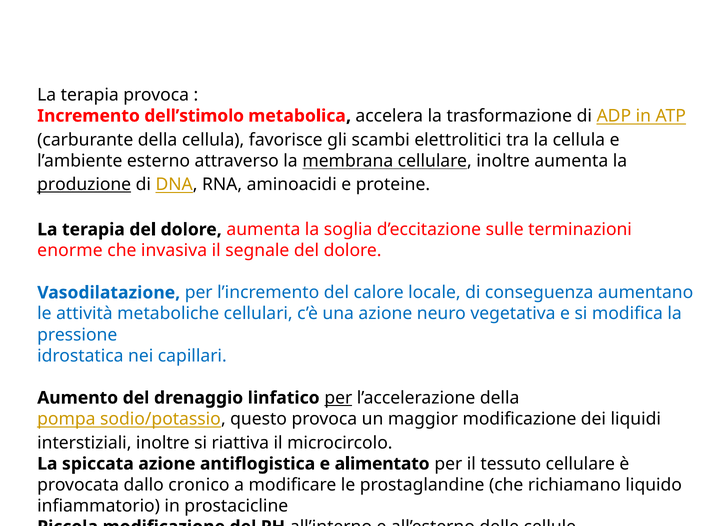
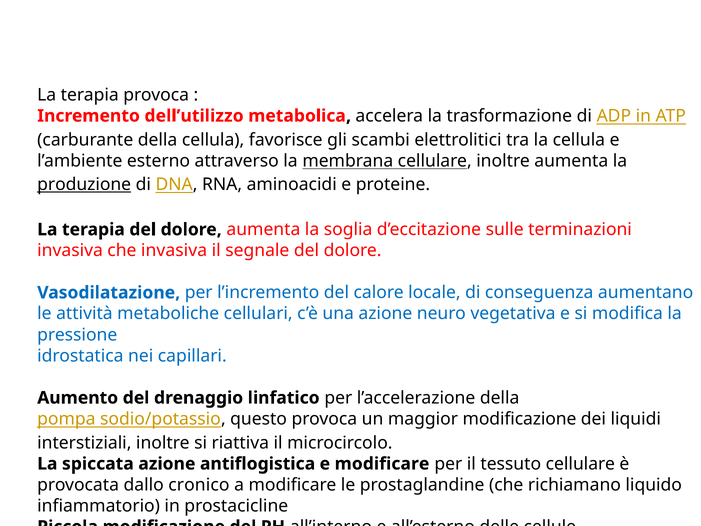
dell’stimolo: dell’stimolo -> dell’utilizzo
enorme at (70, 250): enorme -> invasiva
per at (338, 398) underline: present -> none
e alimentato: alimentato -> modificare
